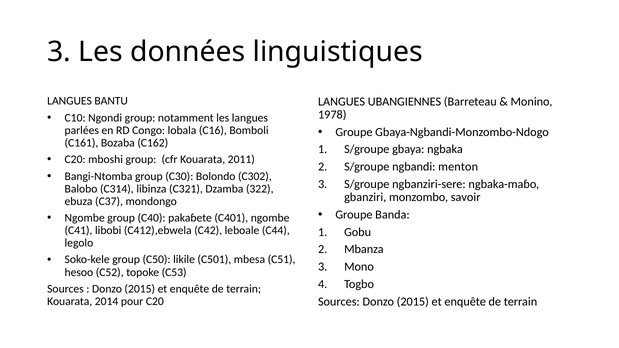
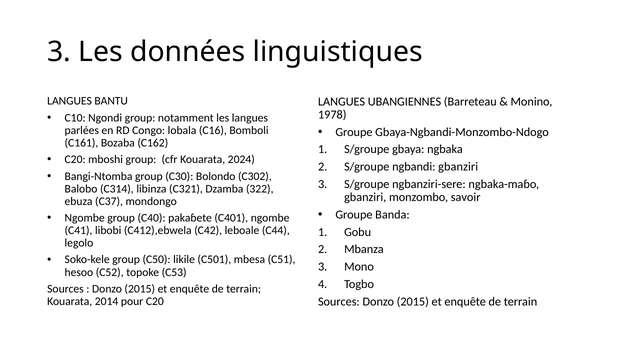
2011: 2011 -> 2024
ngbandi menton: menton -> gbanziri
